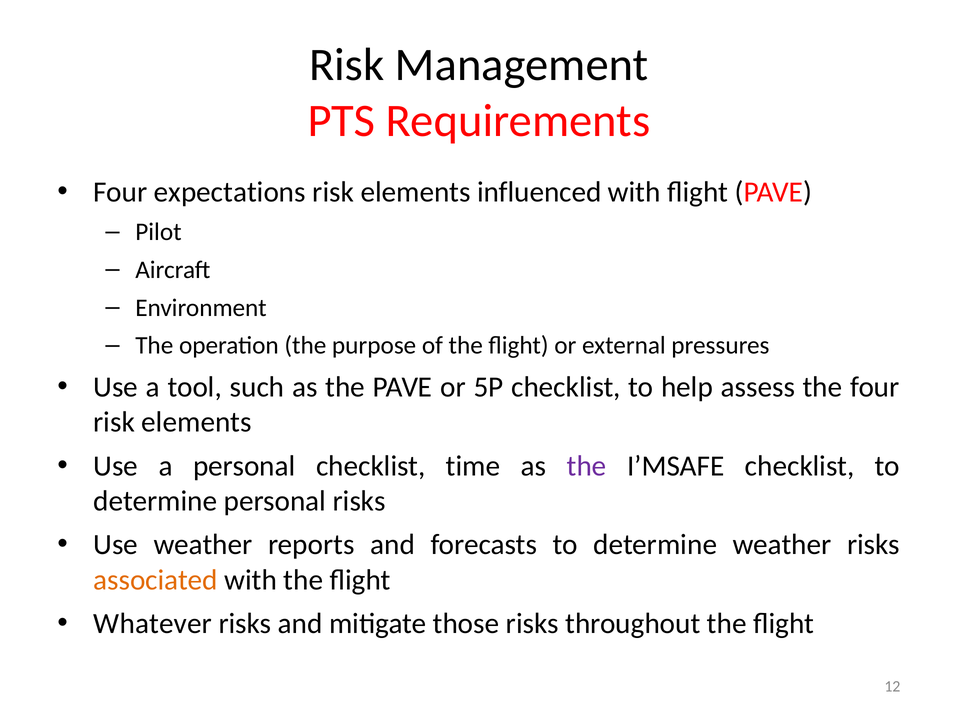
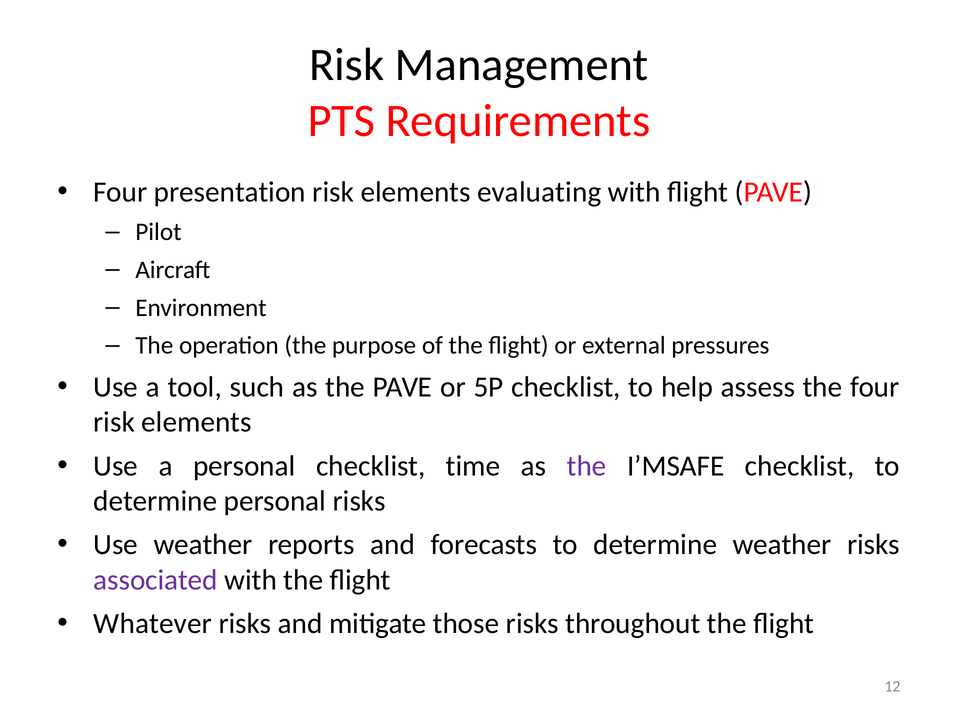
expectations: expectations -> presentation
influenced: influenced -> evaluating
associated colour: orange -> purple
